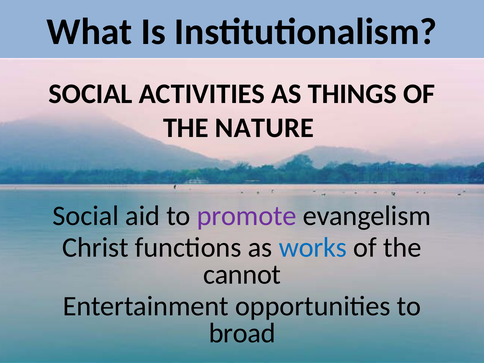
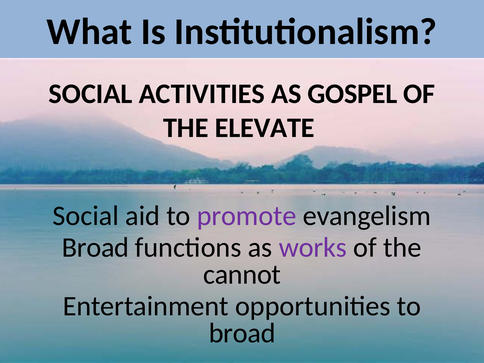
THINGS: THINGS -> GOSPEL
NATURE: NATURE -> ELEVATE
Christ at (95, 247): Christ -> Broad
works colour: blue -> purple
